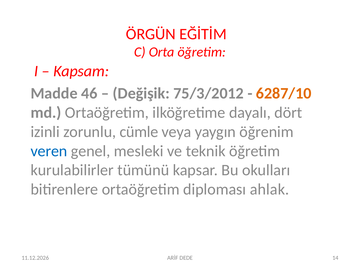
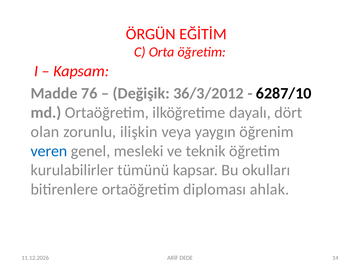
46: 46 -> 76
75/3/2012: 75/3/2012 -> 36/3/2012
6287/10 colour: orange -> black
izinli: izinli -> olan
cümle: cümle -> ilişkin
